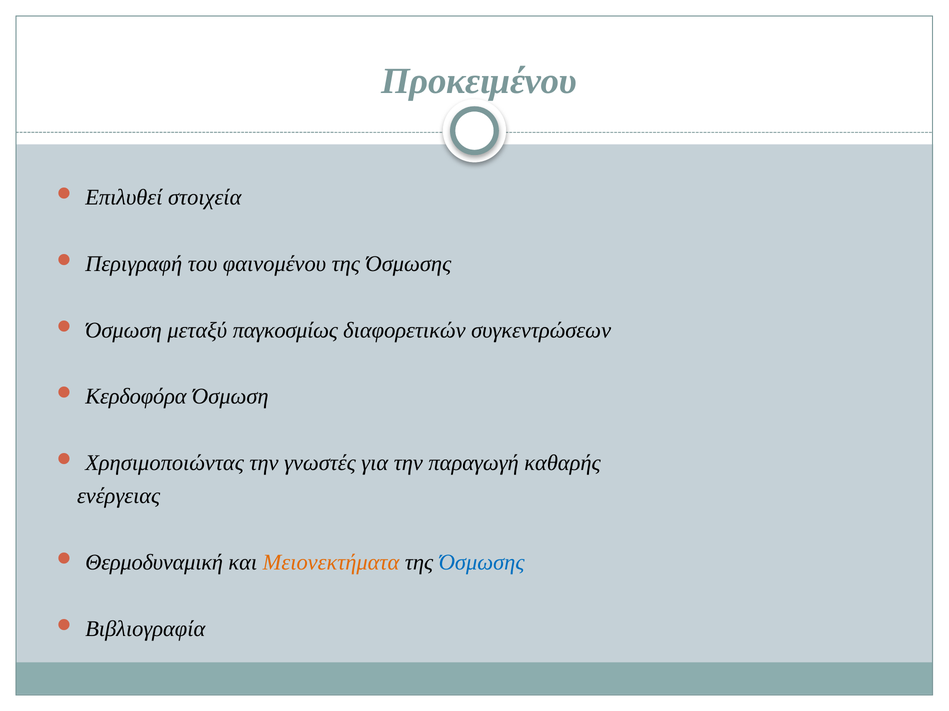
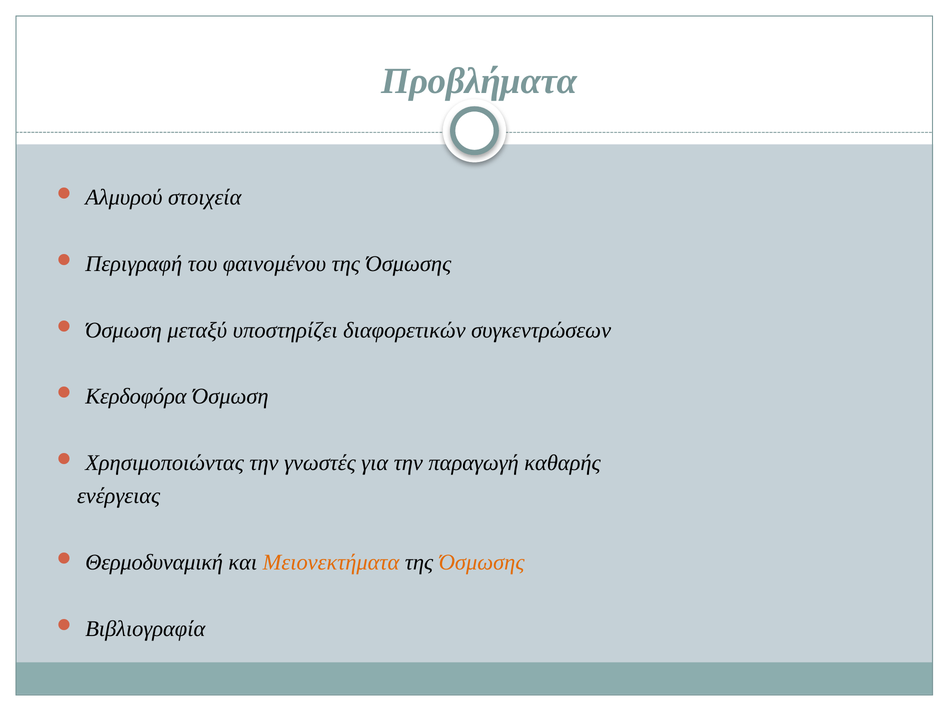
Προκειμένου: Προκειμένου -> Προβλήματα
Επιλυθεί: Επιλυθεί -> Αλμυρού
παγκοσμίως: παγκοσμίως -> υποστηρίζει
Όσμωσης at (482, 563) colour: blue -> orange
